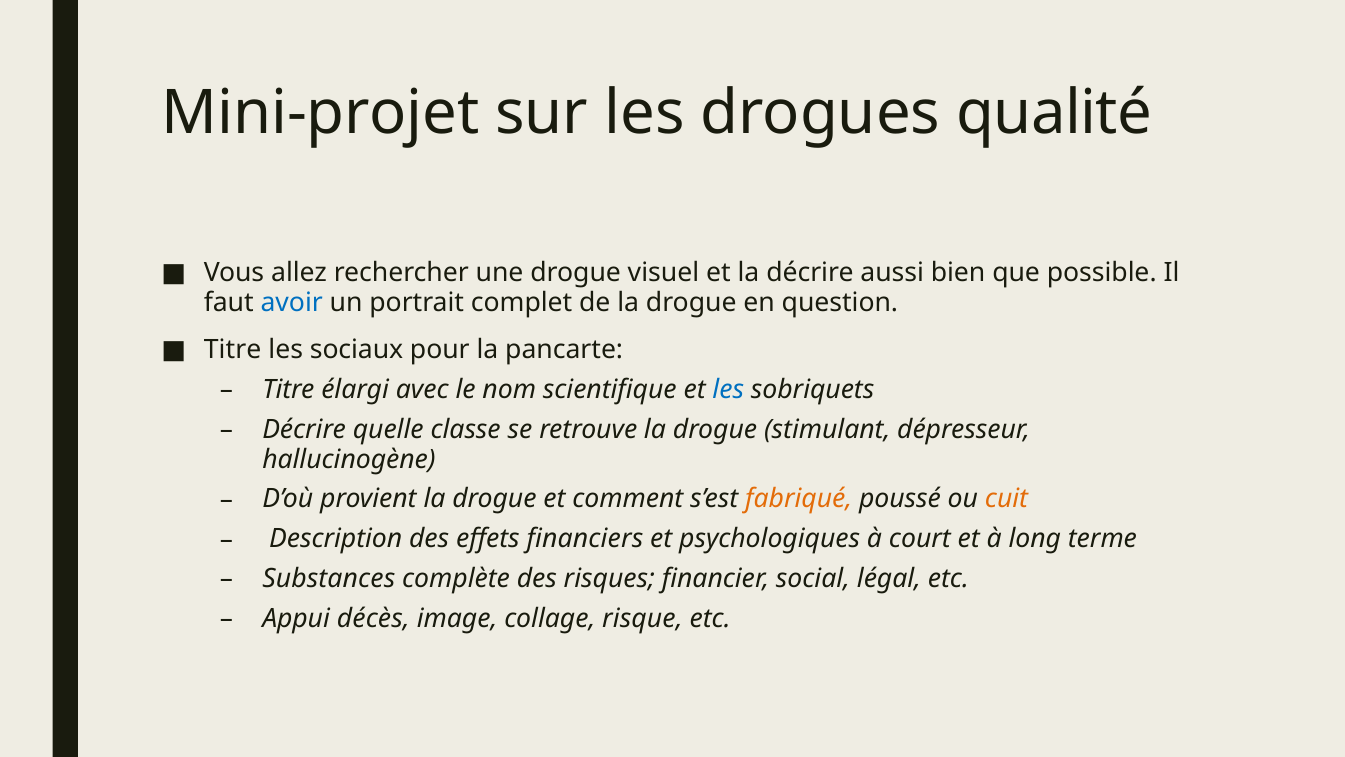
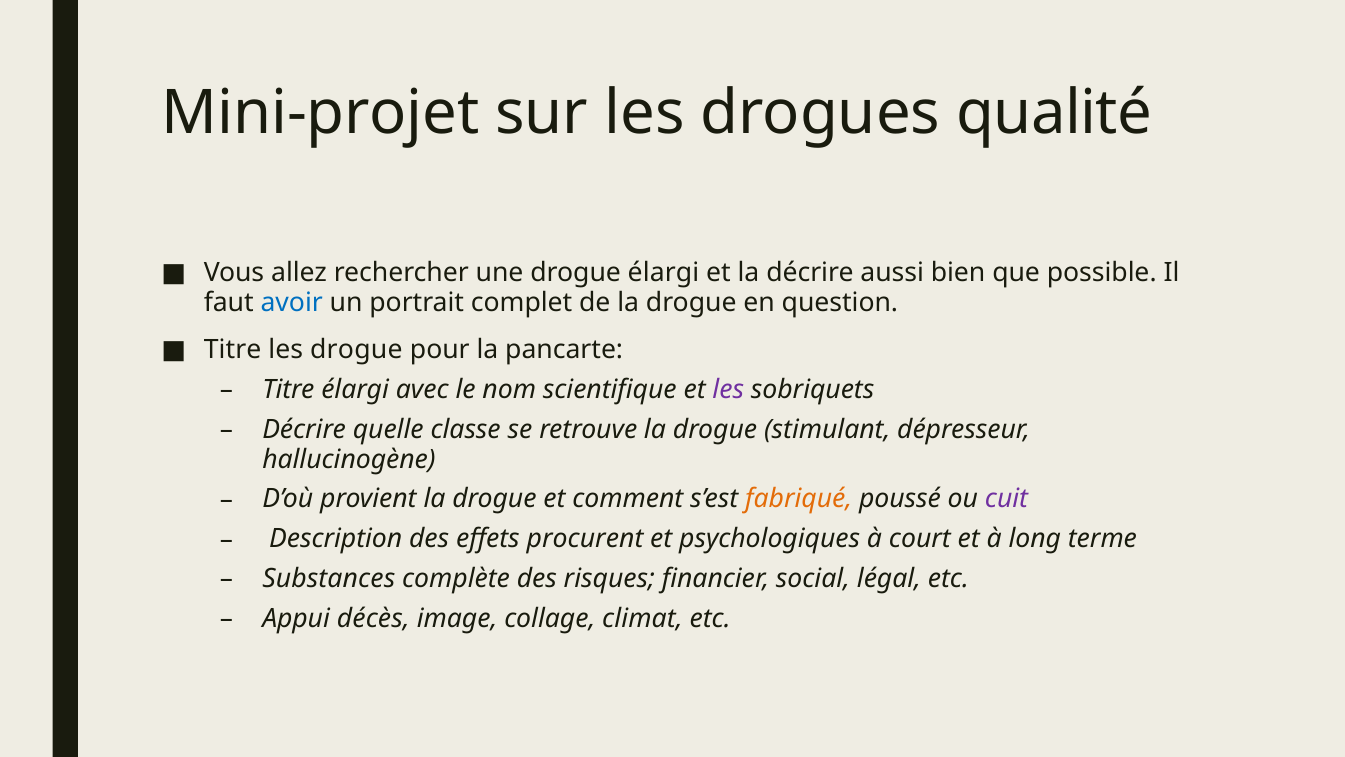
drogue visuel: visuel -> élargi
les sociaux: sociaux -> drogue
les at (728, 389) colour: blue -> purple
cuit colour: orange -> purple
financiers: financiers -> procurent
risque: risque -> climat
